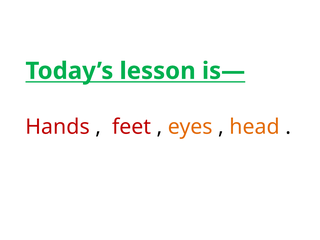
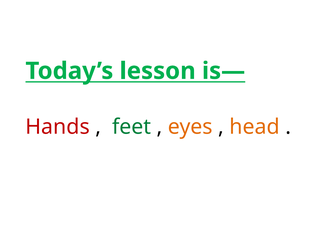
feet colour: red -> green
